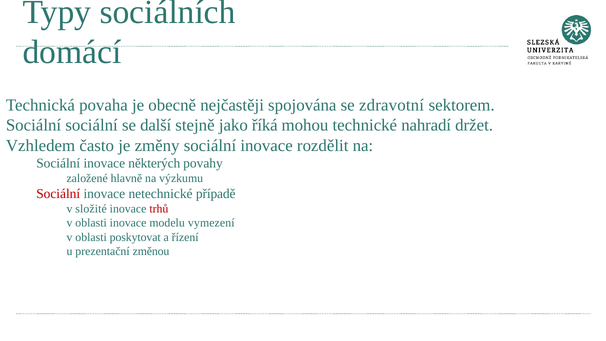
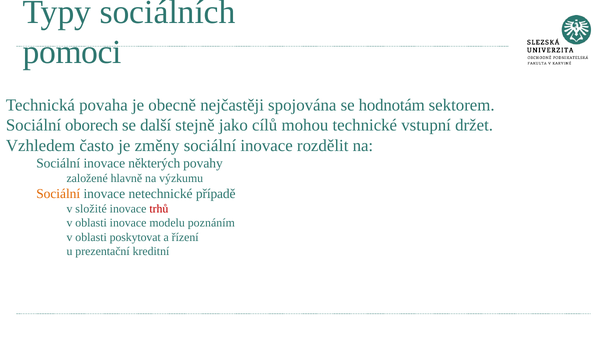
domácí: domácí -> pomoci
zdravotní: zdravotní -> hodnotám
Sociální sociální: sociální -> oborech
říká: říká -> cílů
nahradí: nahradí -> vstupní
Sociální at (58, 194) colour: red -> orange
vymezení: vymezení -> poznáním
změnou: změnou -> kreditní
